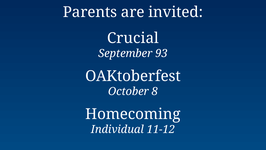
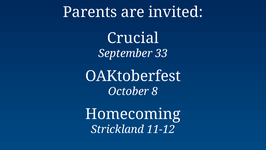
93: 93 -> 33
Individual: Individual -> Strickland
